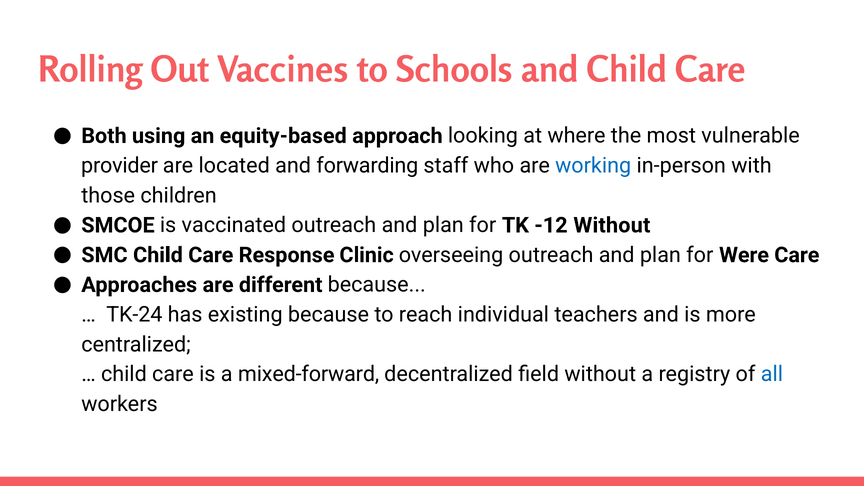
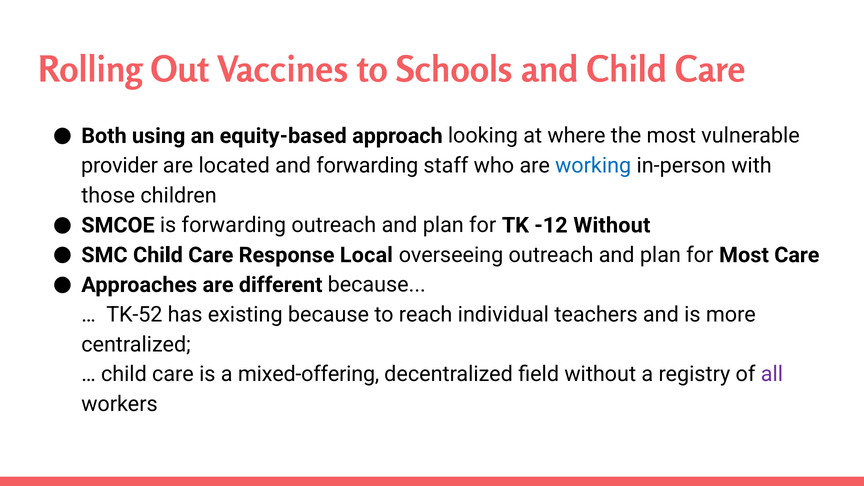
is vaccinated: vaccinated -> forwarding
Clinic: Clinic -> Local
for Were: Were -> Most
TK-24: TK-24 -> TK-52
mixed-forward: mixed-forward -> mixed-offering
all colour: blue -> purple
